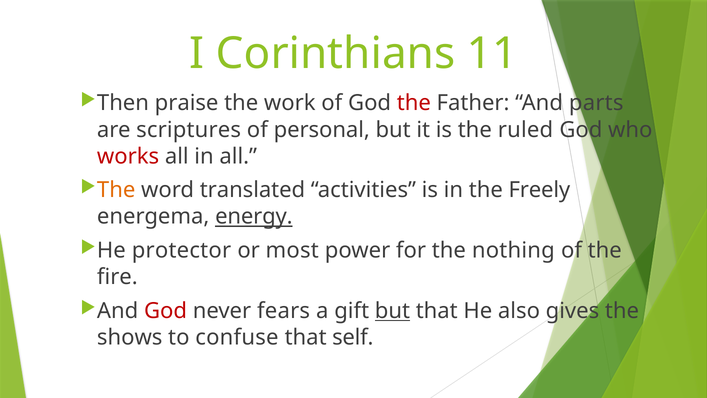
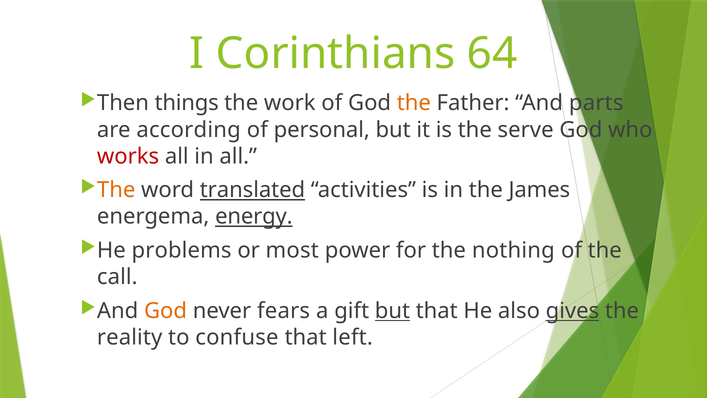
11: 11 -> 64
praise: praise -> things
the at (414, 103) colour: red -> orange
scriptures: scriptures -> according
ruled: ruled -> serve
translated underline: none -> present
Freely: Freely -> James
protector: protector -> problems
fire: fire -> call
God at (166, 311) colour: red -> orange
gives underline: none -> present
shows: shows -> reality
self: self -> left
